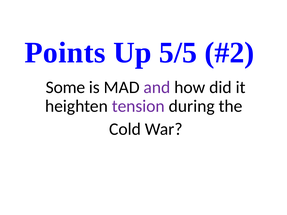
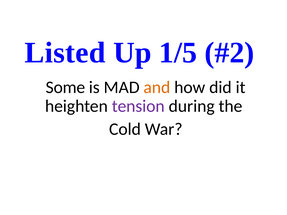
Points: Points -> Listed
5/5: 5/5 -> 1/5
and colour: purple -> orange
